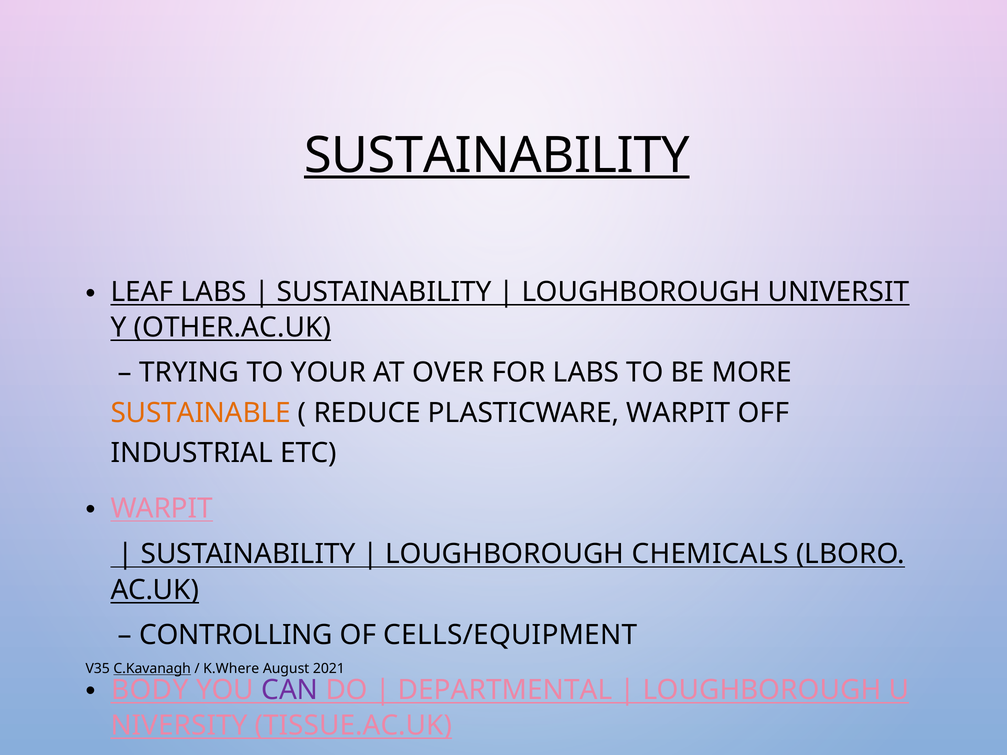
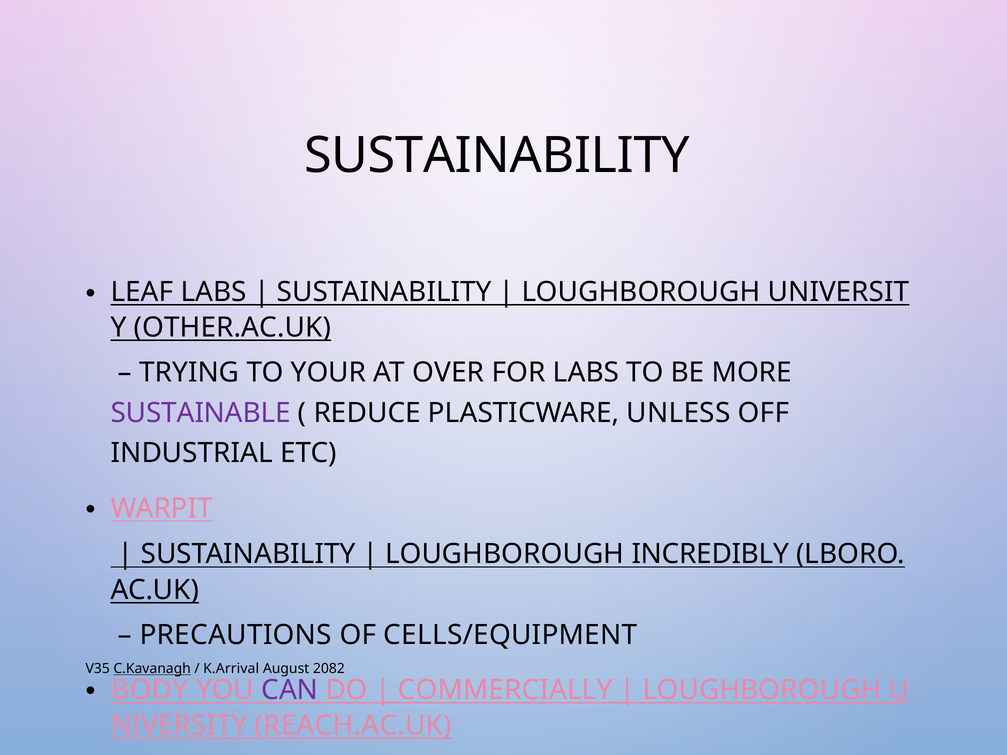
SUSTAINABILITY at (497, 156) underline: present -> none
SUSTAINABLE colour: orange -> purple
PLASTICWARE WARPIT: WARPIT -> UNLESS
CHEMICALS: CHEMICALS -> INCREDIBLY
CONTROLLING: CONTROLLING -> PRECAUTIONS
K.Where: K.Where -> K.Arrival
2021: 2021 -> 2082
DEPARTMENTAL: DEPARTMENTAL -> COMMERCIALLY
TISSUE.AC.UK: TISSUE.AC.UK -> REACH.AC.UK
